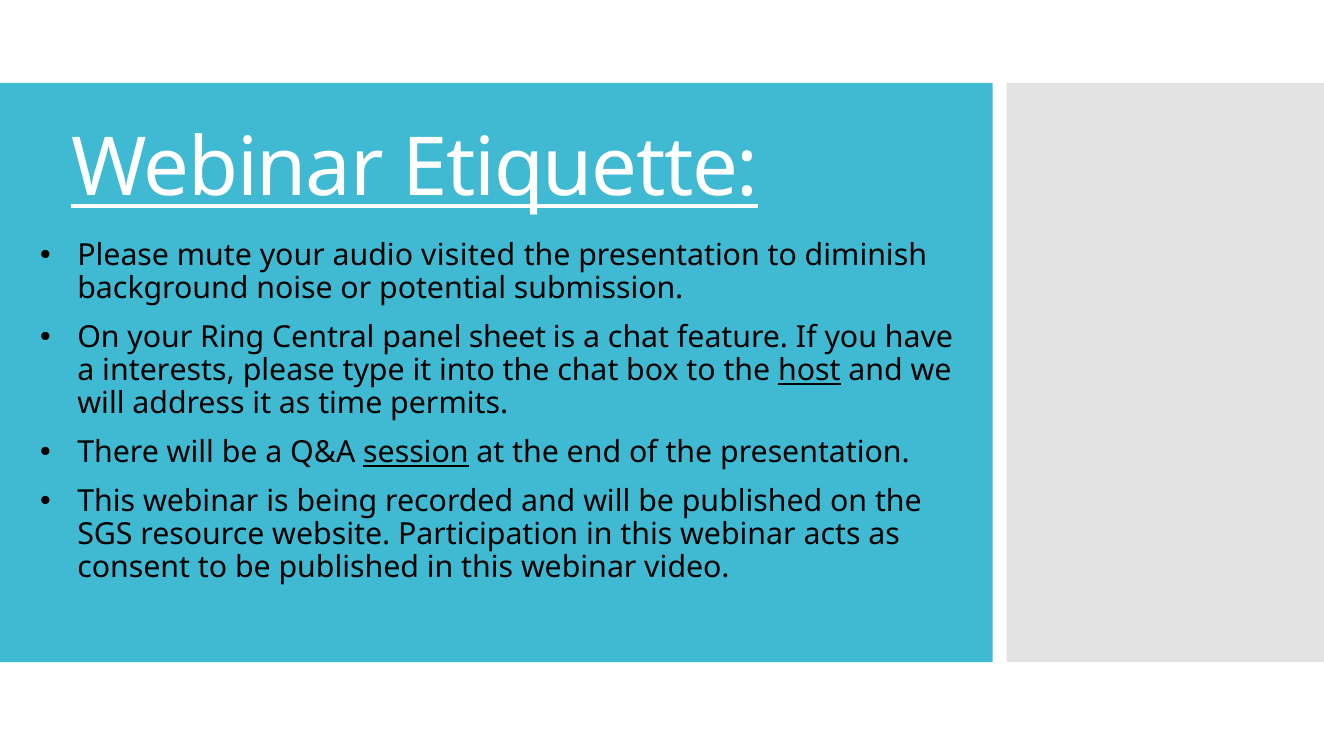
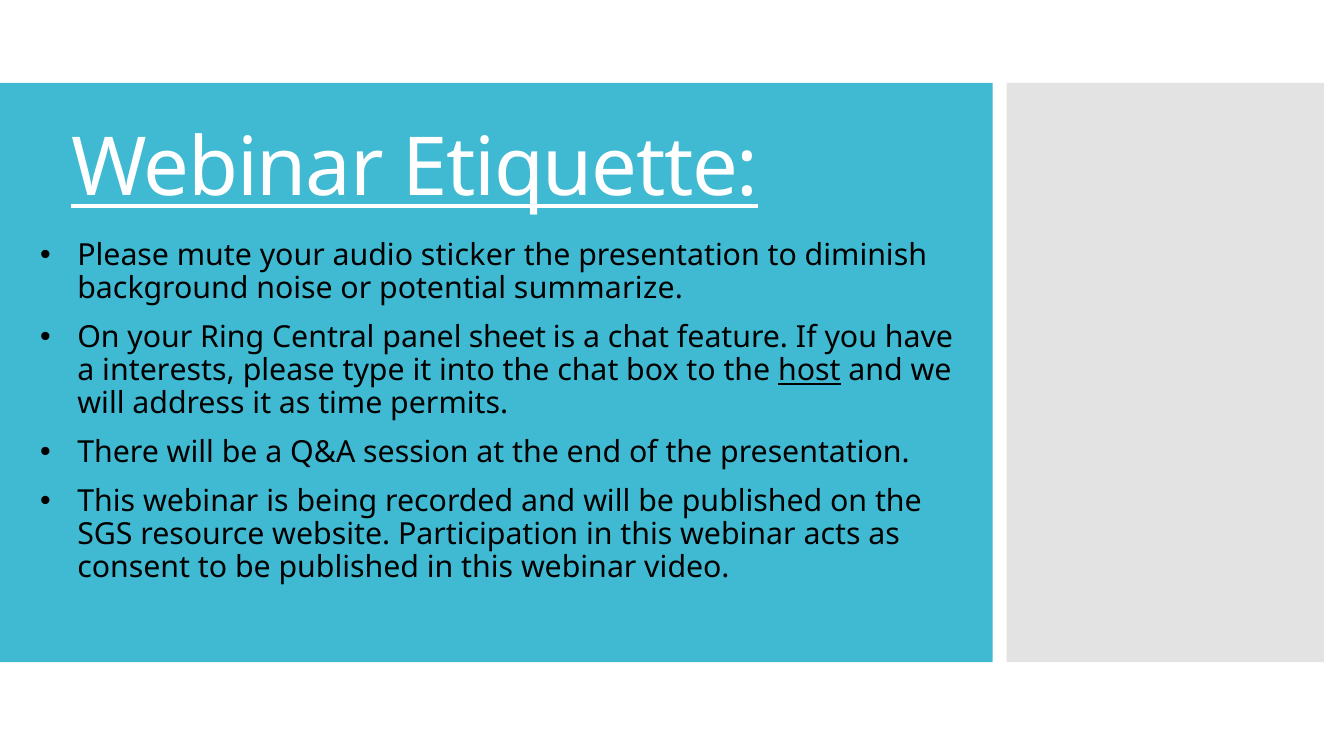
visited: visited -> sticker
submission: submission -> summarize
session underline: present -> none
